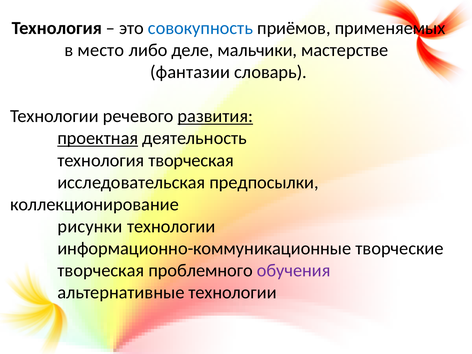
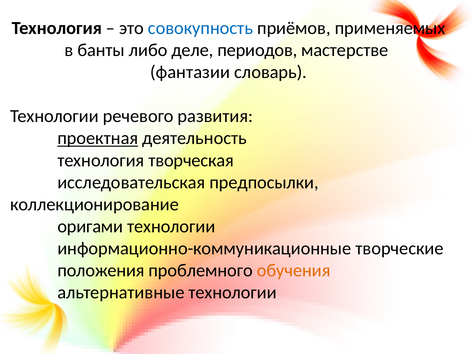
место: место -> банты
мальчики: мальчики -> периодов
развития underline: present -> none
рисунки: рисунки -> оригами
творческая at (101, 270): творческая -> положения
обучения colour: purple -> orange
